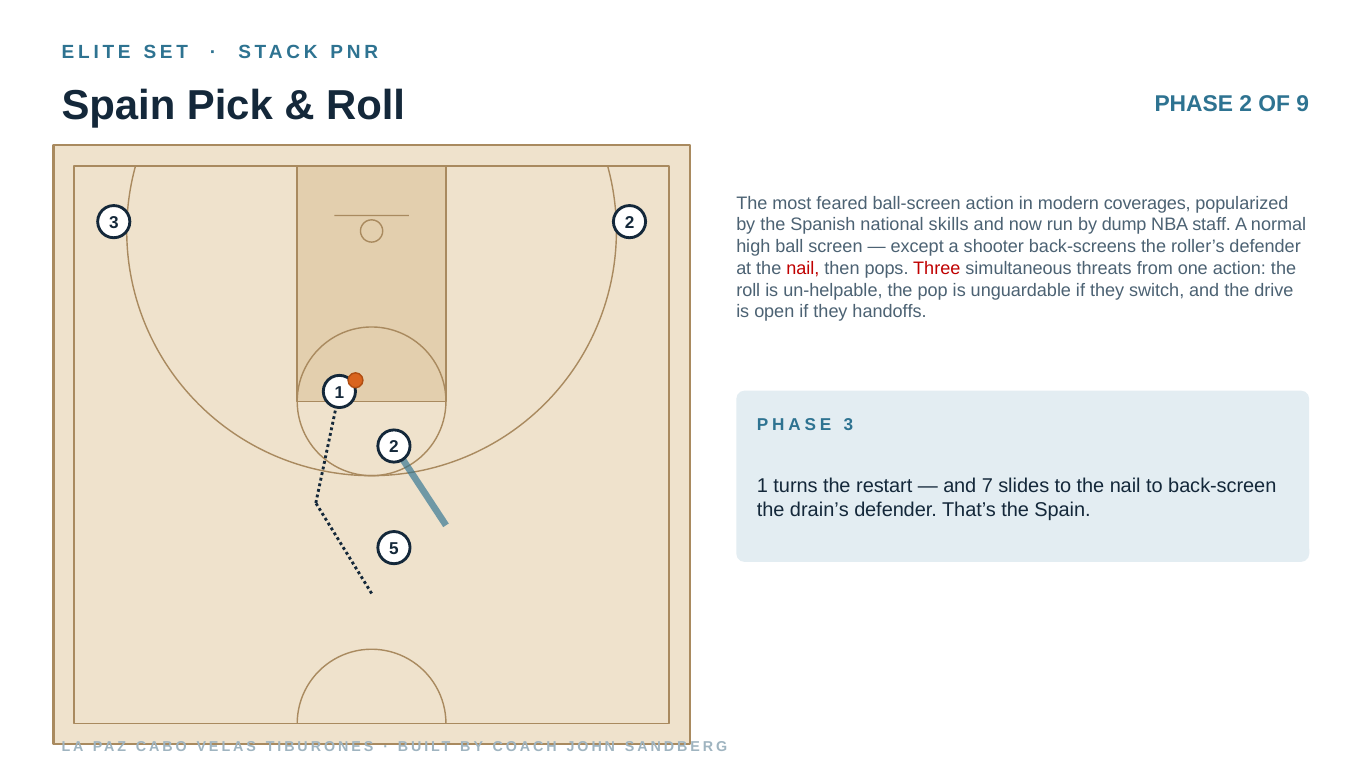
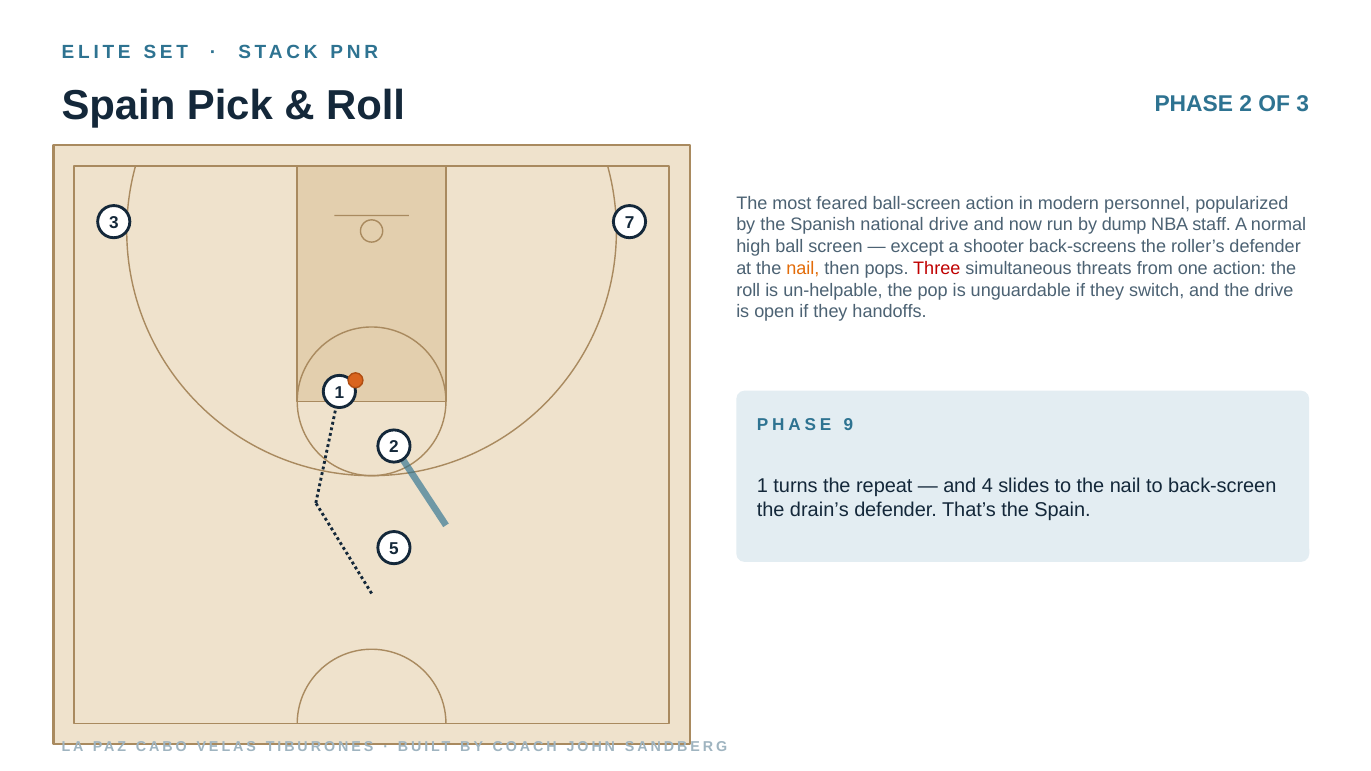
OF 9: 9 -> 3
coverages: coverages -> personnel
3 2: 2 -> 7
national skills: skills -> drive
nail at (803, 268) colour: red -> orange
PHASE 3: 3 -> 9
restart: restart -> repeat
7: 7 -> 4
